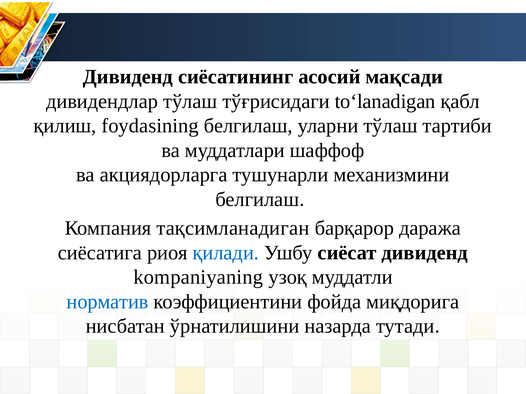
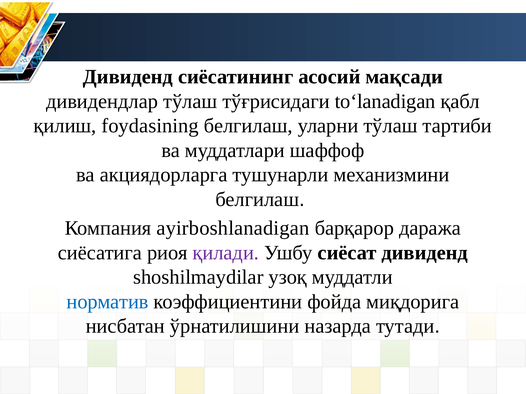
тақсимланадиган: тақсимланадиган -> ayirboshlanadigan
қилади colour: blue -> purple
kompaniyaning: kompaniyaning -> shoshilmaydilar
